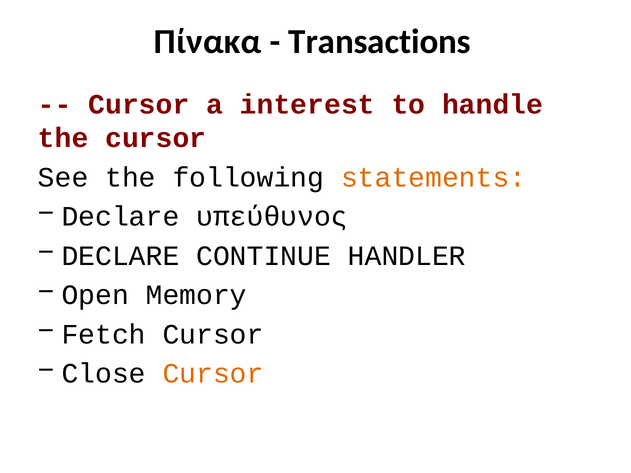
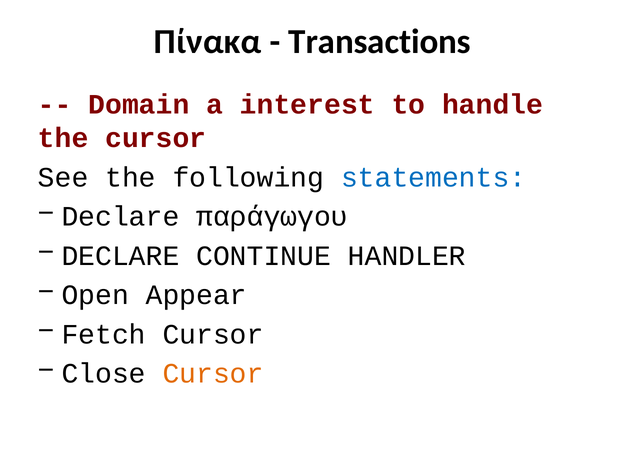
Cursor at (139, 105): Cursor -> Domain
statements colour: orange -> blue
υπεύθυνος: υπεύθυνος -> παράγωγου
Memory: Memory -> Appear
